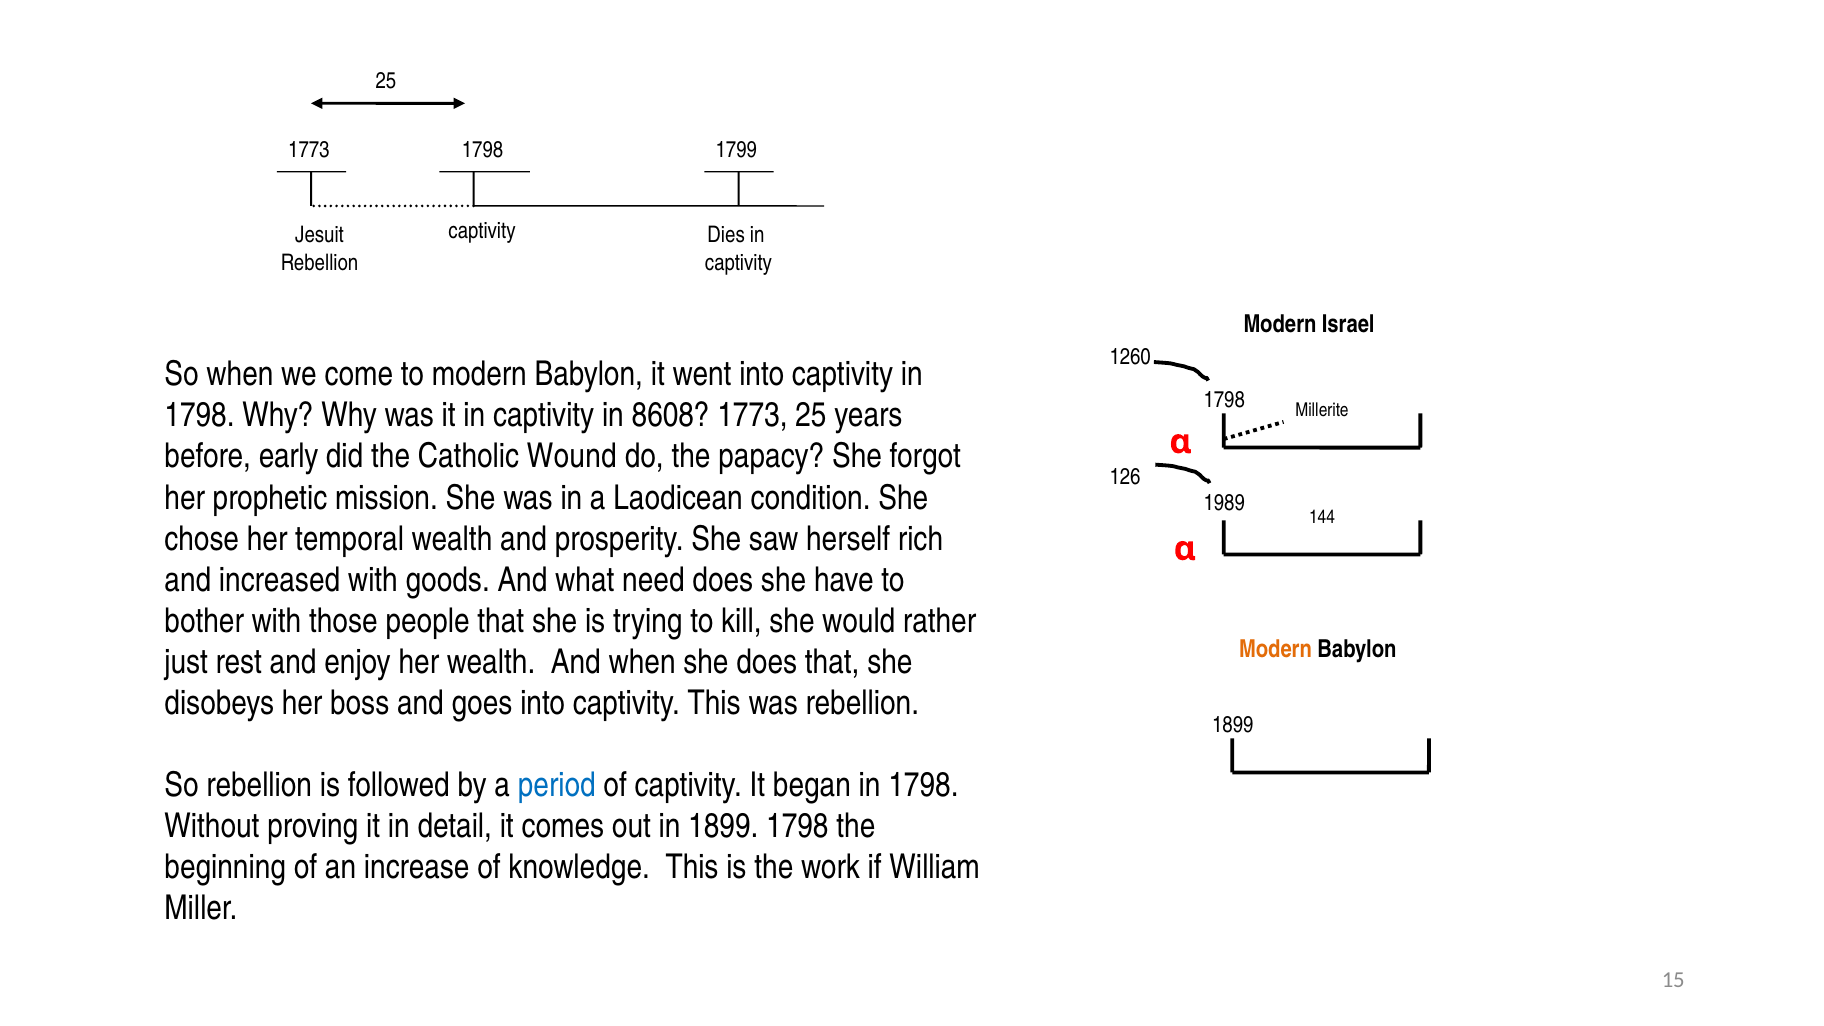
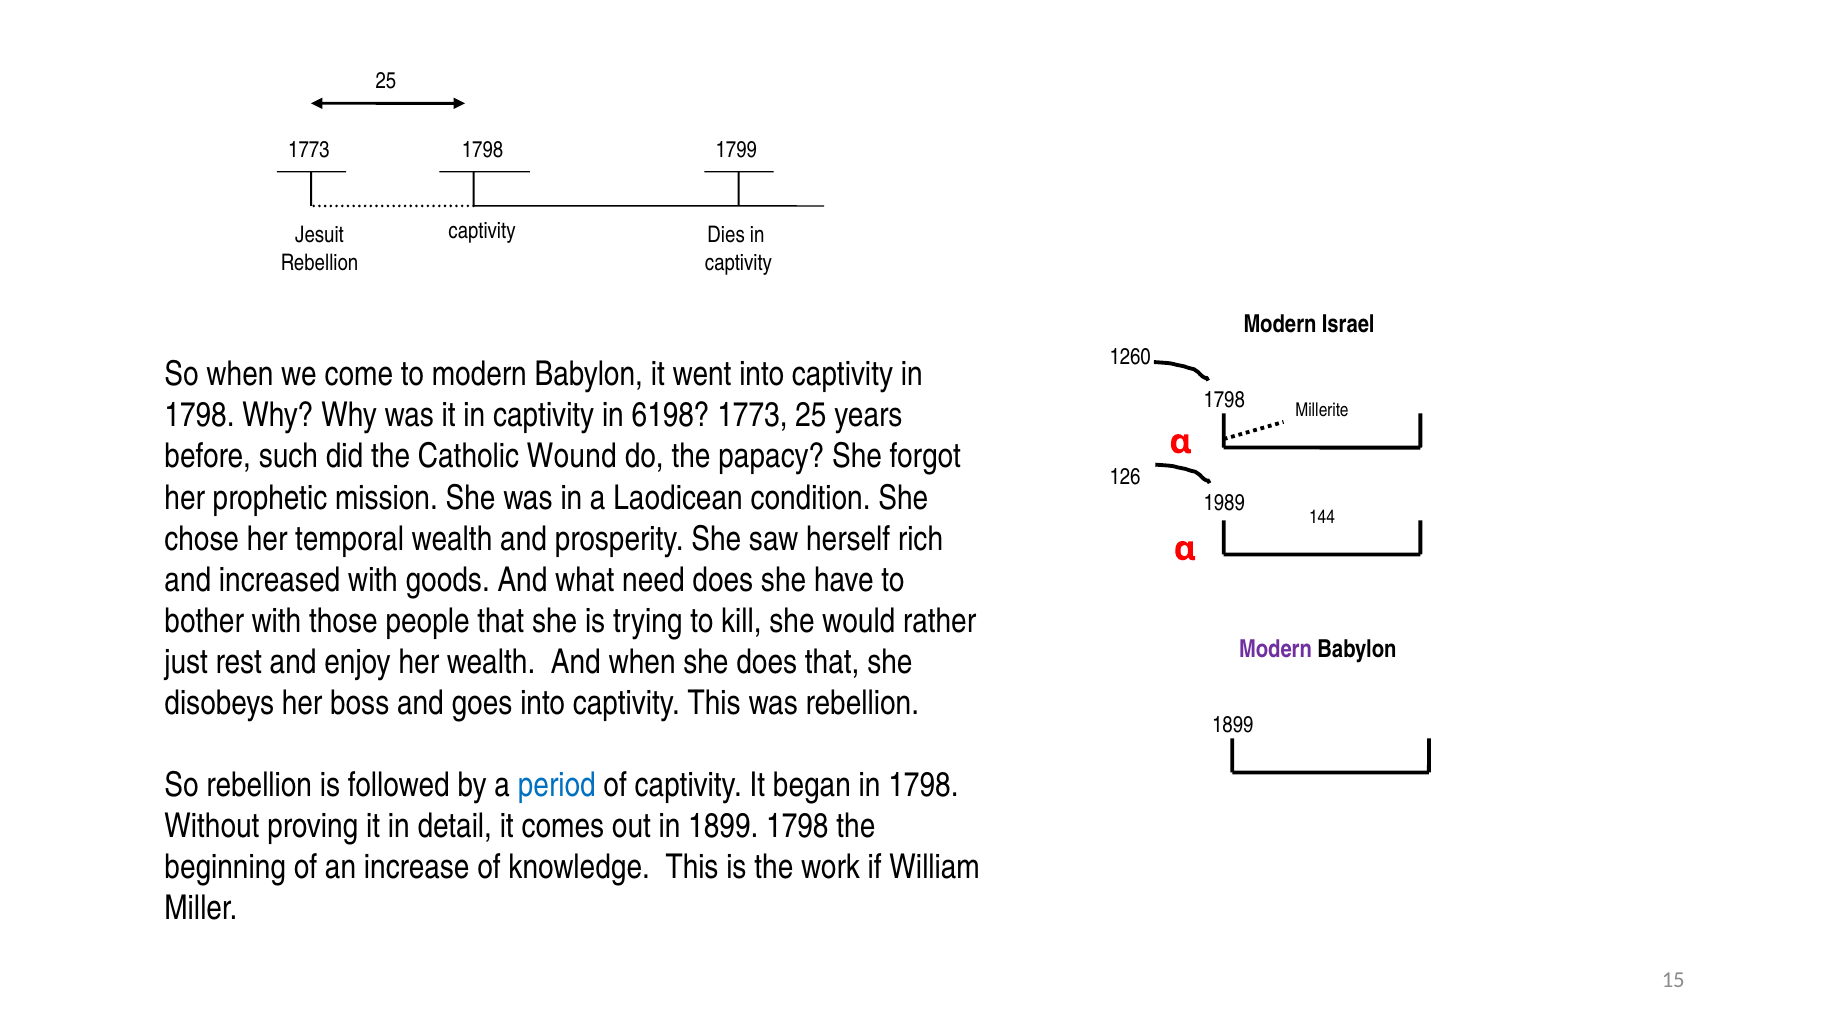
8608: 8608 -> 6198
early: early -> such
Modern at (1275, 649) colour: orange -> purple
